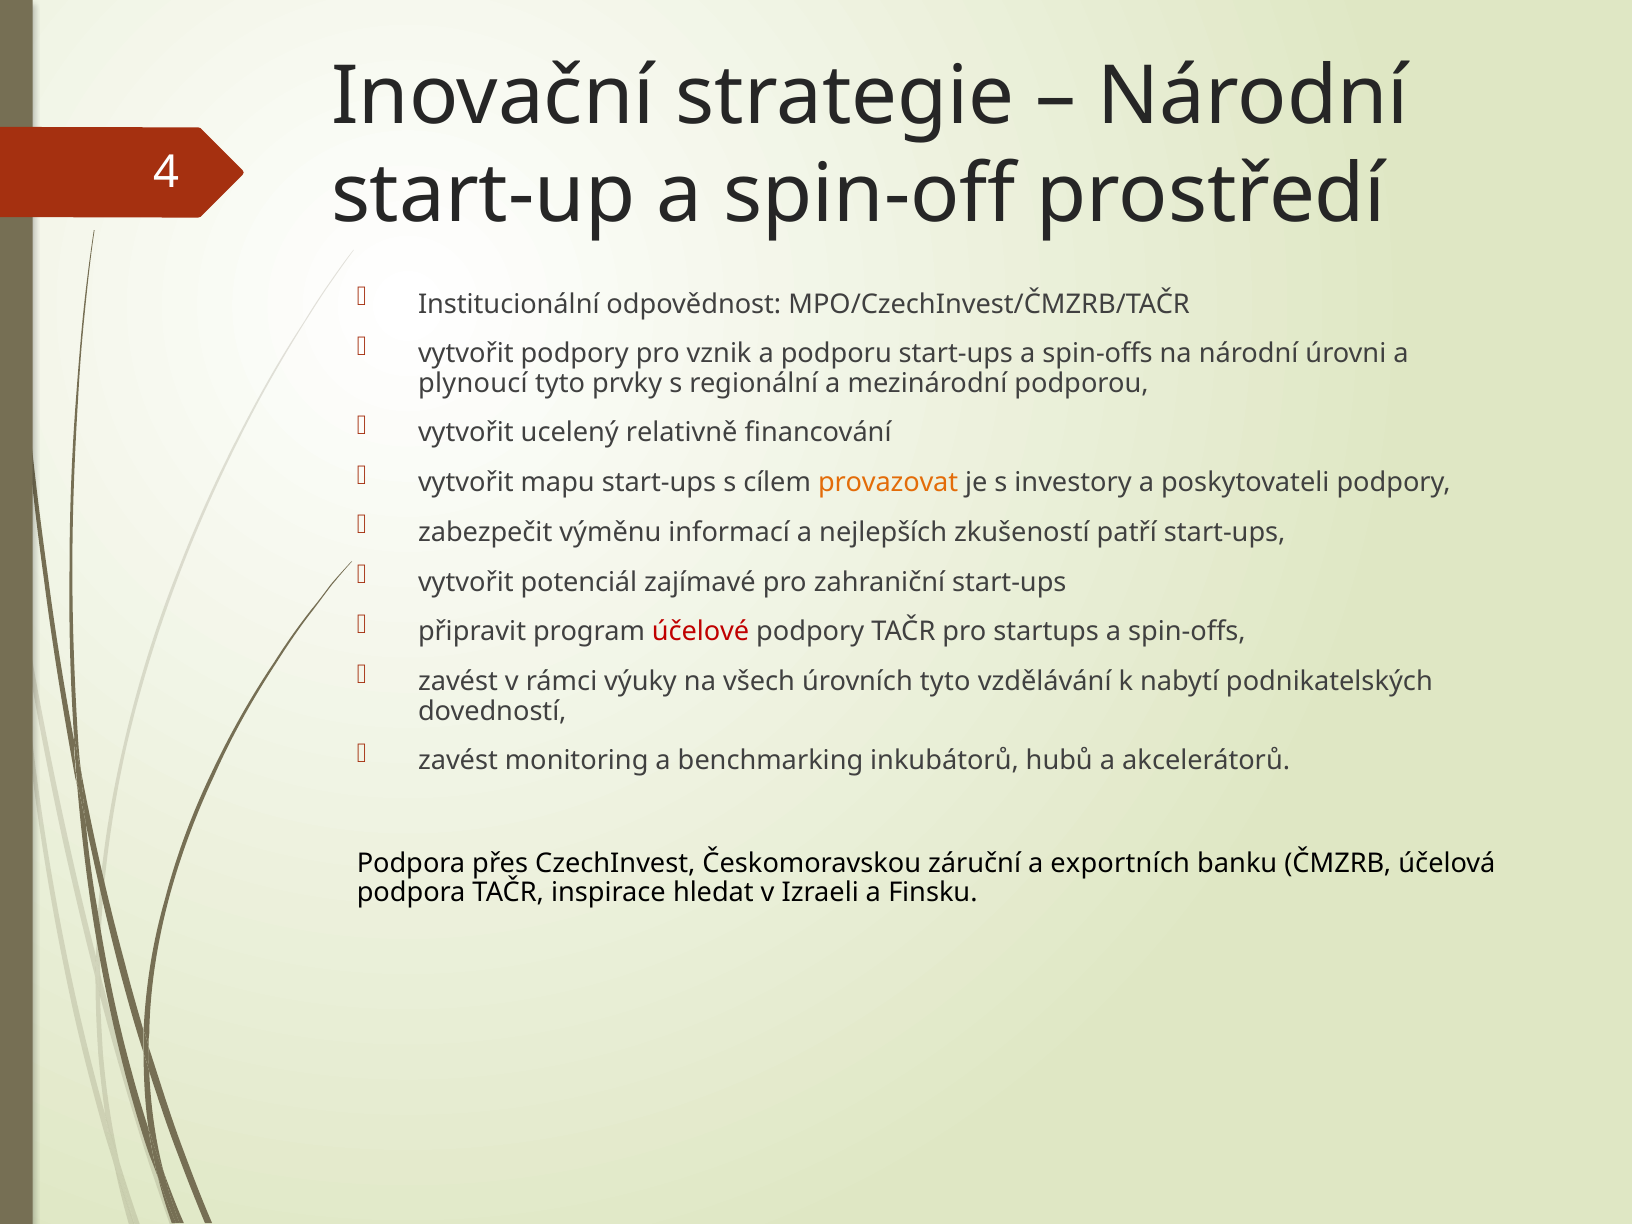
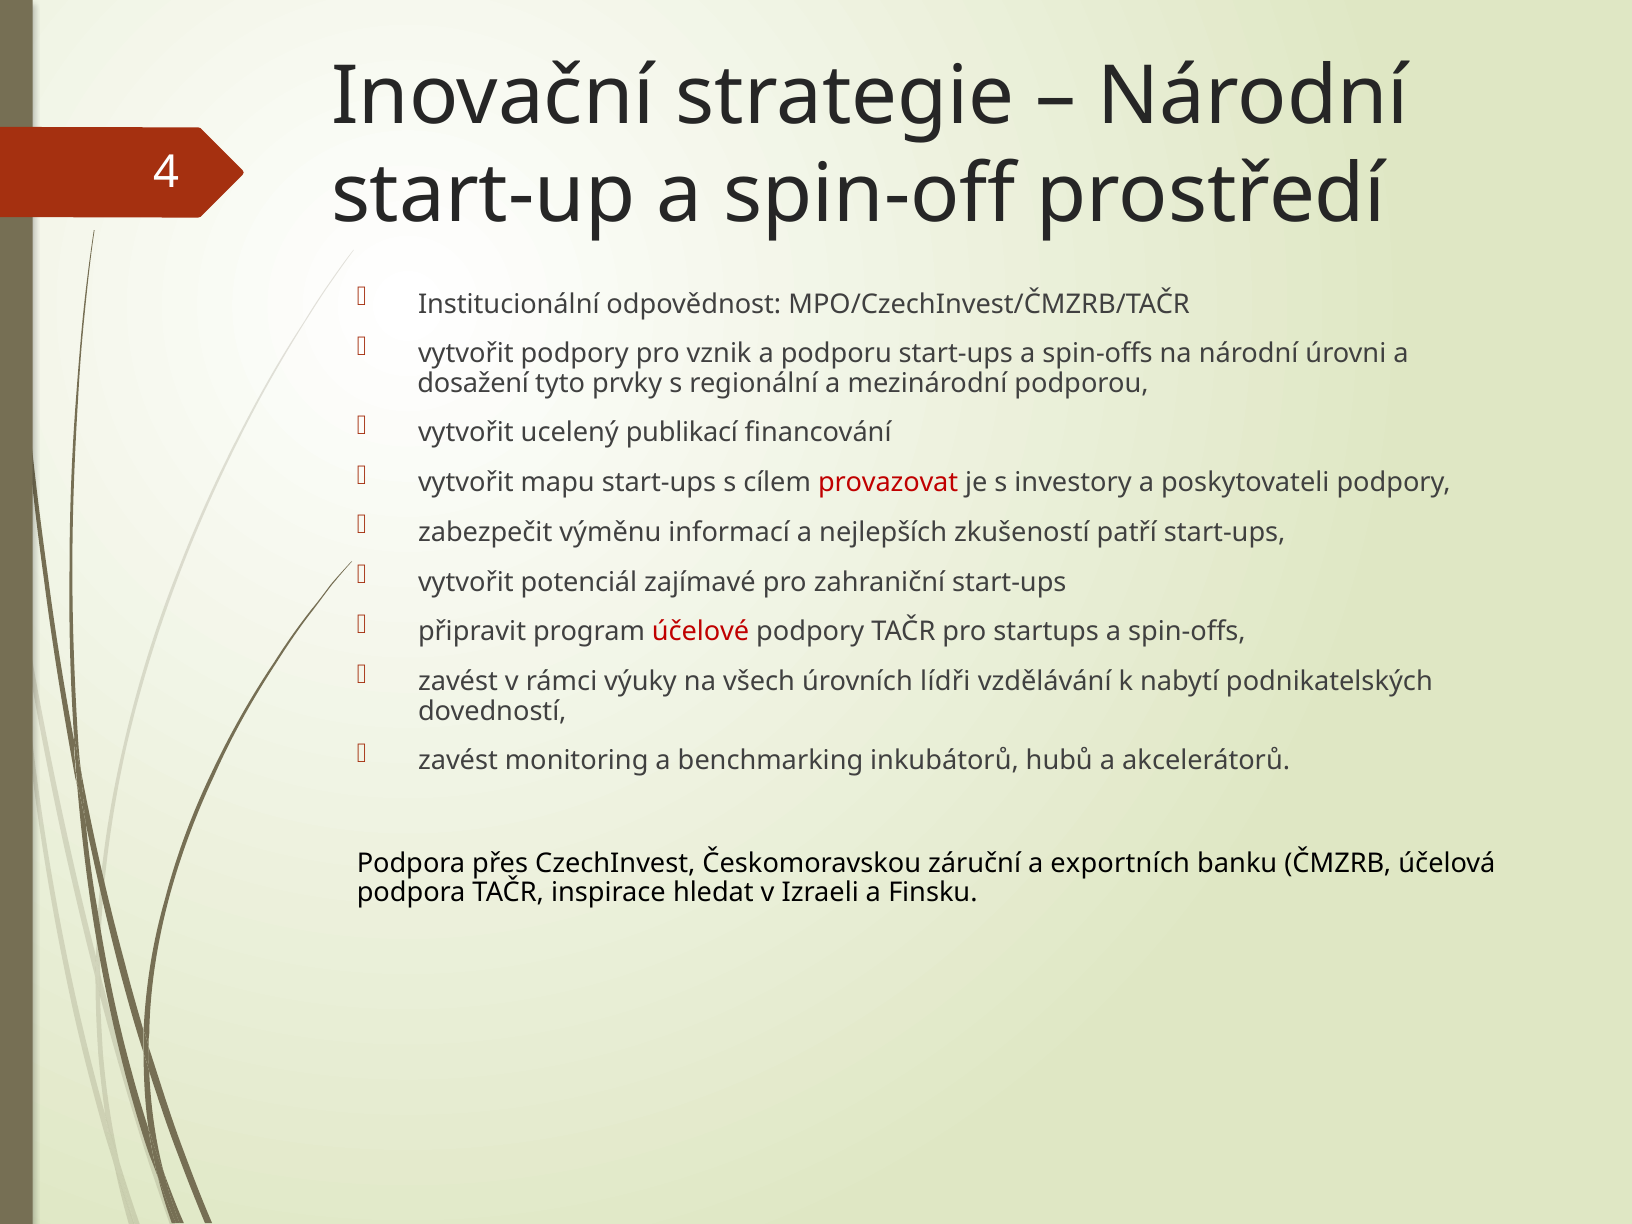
plynoucí: plynoucí -> dosažení
relativně: relativně -> publikací
provazovat colour: orange -> red
úrovních tyto: tyto -> lídři
